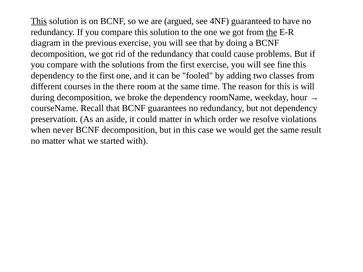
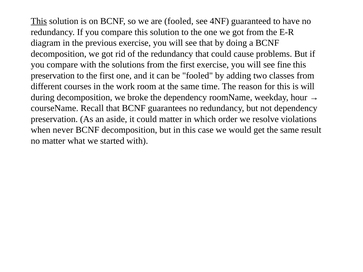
are argued: argued -> fooled
the at (272, 32) underline: present -> none
dependency at (53, 76): dependency -> preservation
there: there -> work
